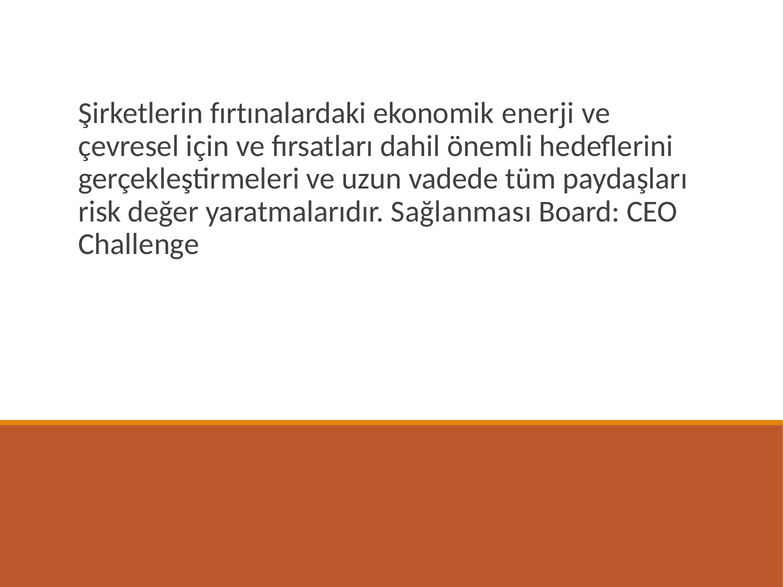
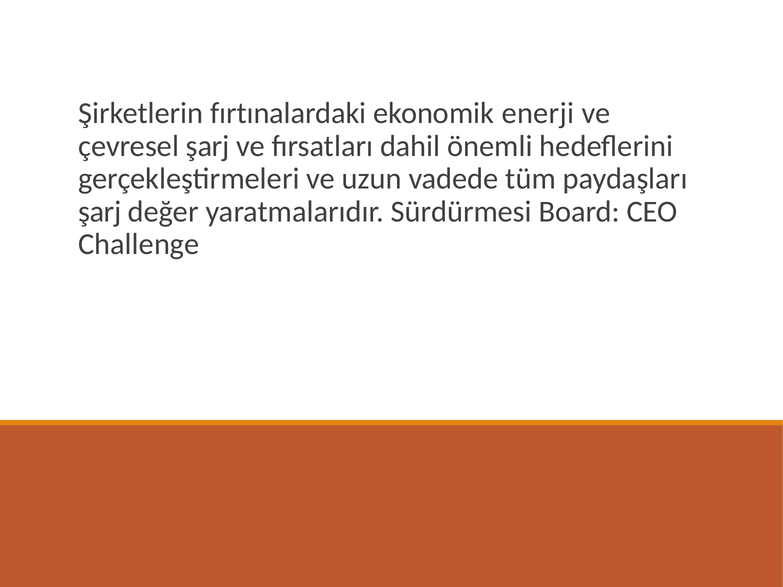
çevresel için: için -> şarj
risk at (100, 212): risk -> şarj
Sağlanması: Sağlanması -> Sürdürmesi
